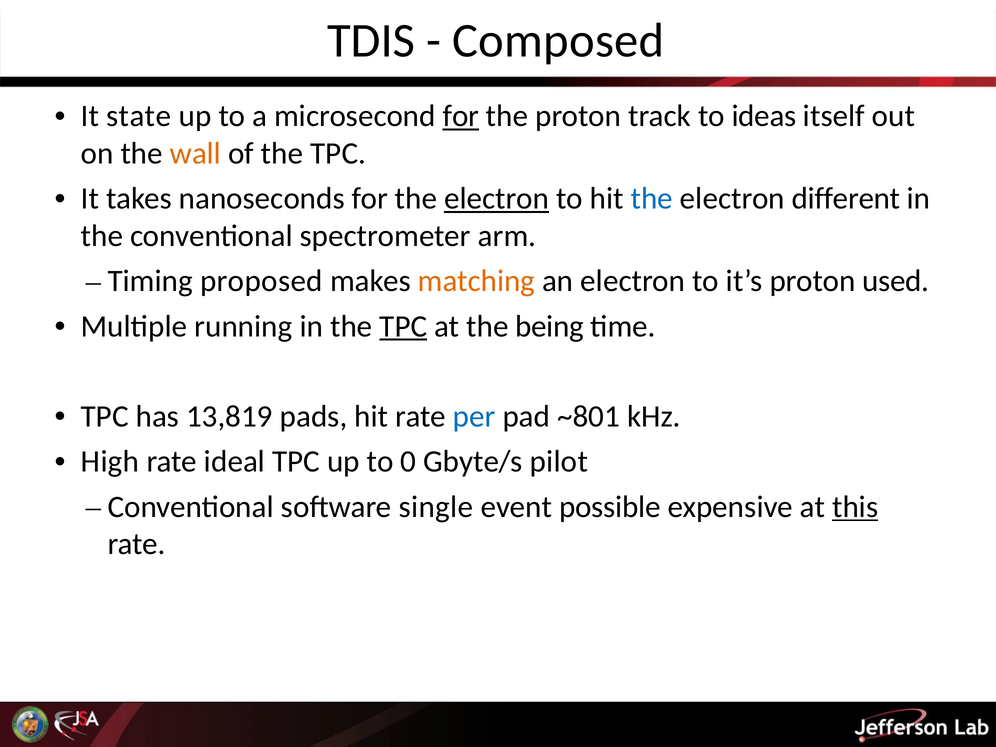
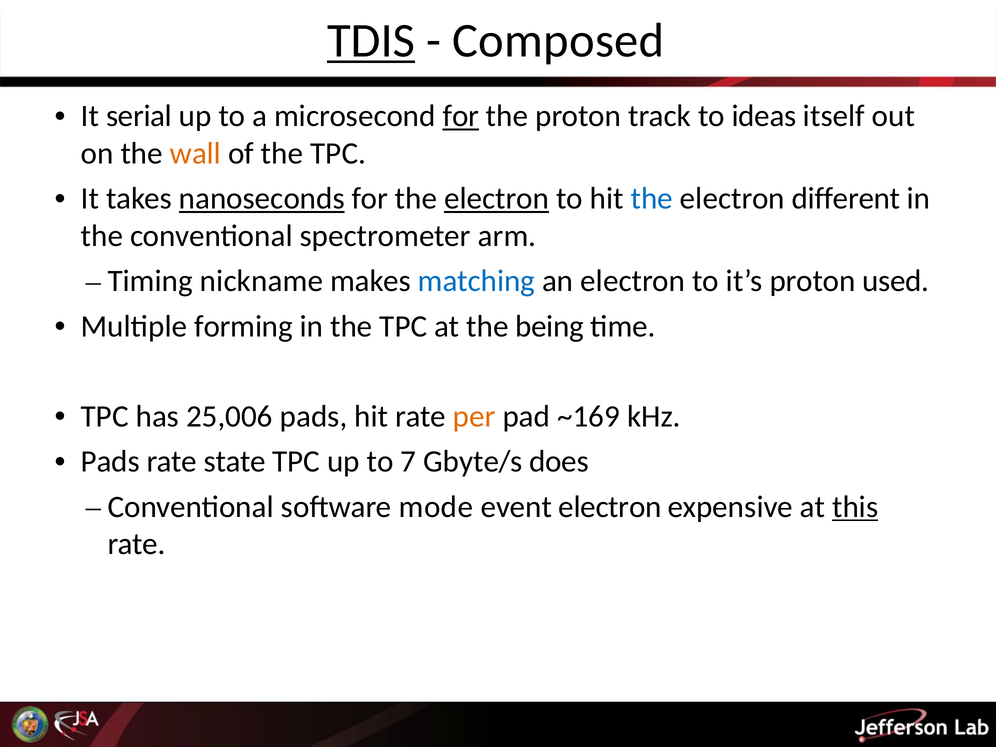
TDIS underline: none -> present
state: state -> serial
nanoseconds underline: none -> present
proposed: proposed -> nickname
matching colour: orange -> blue
running: running -> forming
TPC at (403, 326) underline: present -> none
13,819: 13,819 -> 25,006
per colour: blue -> orange
~801: ~801 -> ~169
High at (110, 462): High -> Pads
ideal: ideal -> state
0: 0 -> 7
pilot: pilot -> does
single: single -> mode
event possible: possible -> electron
